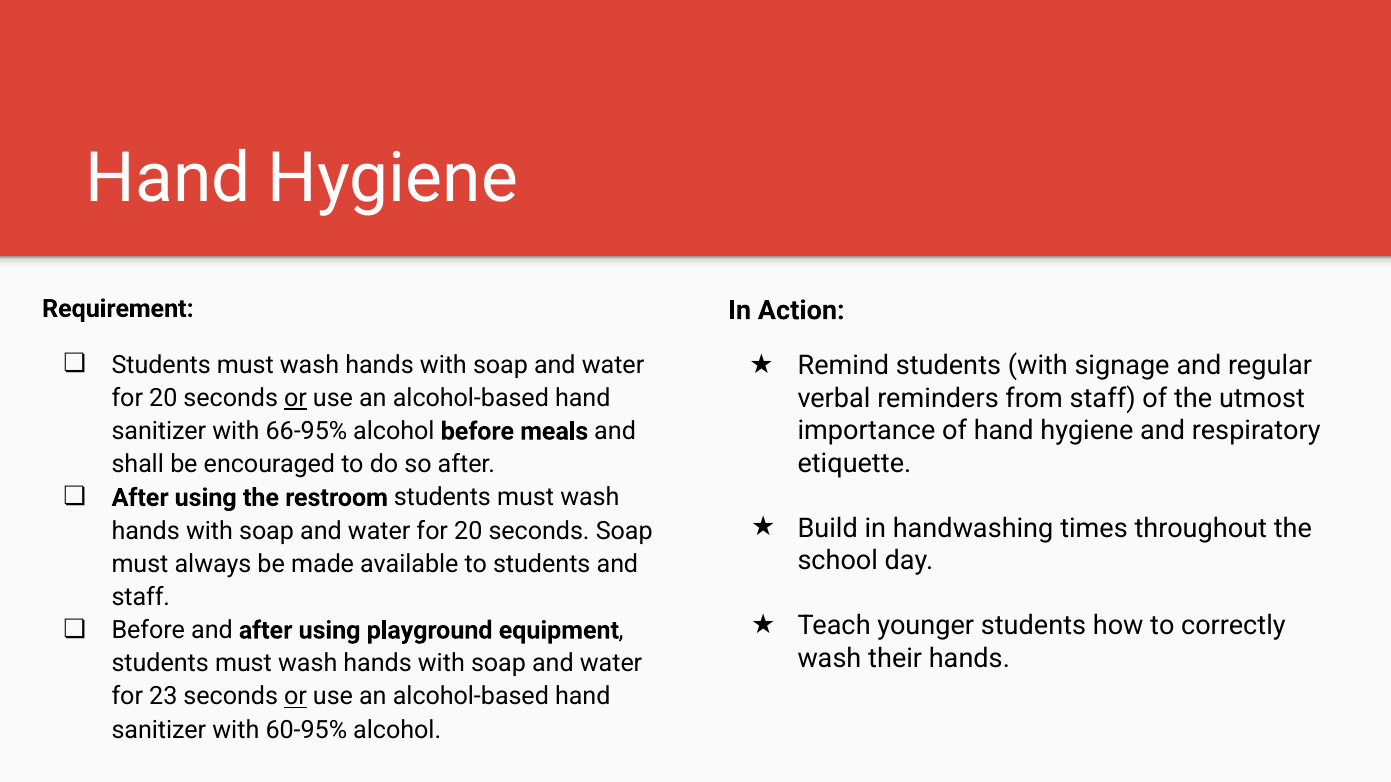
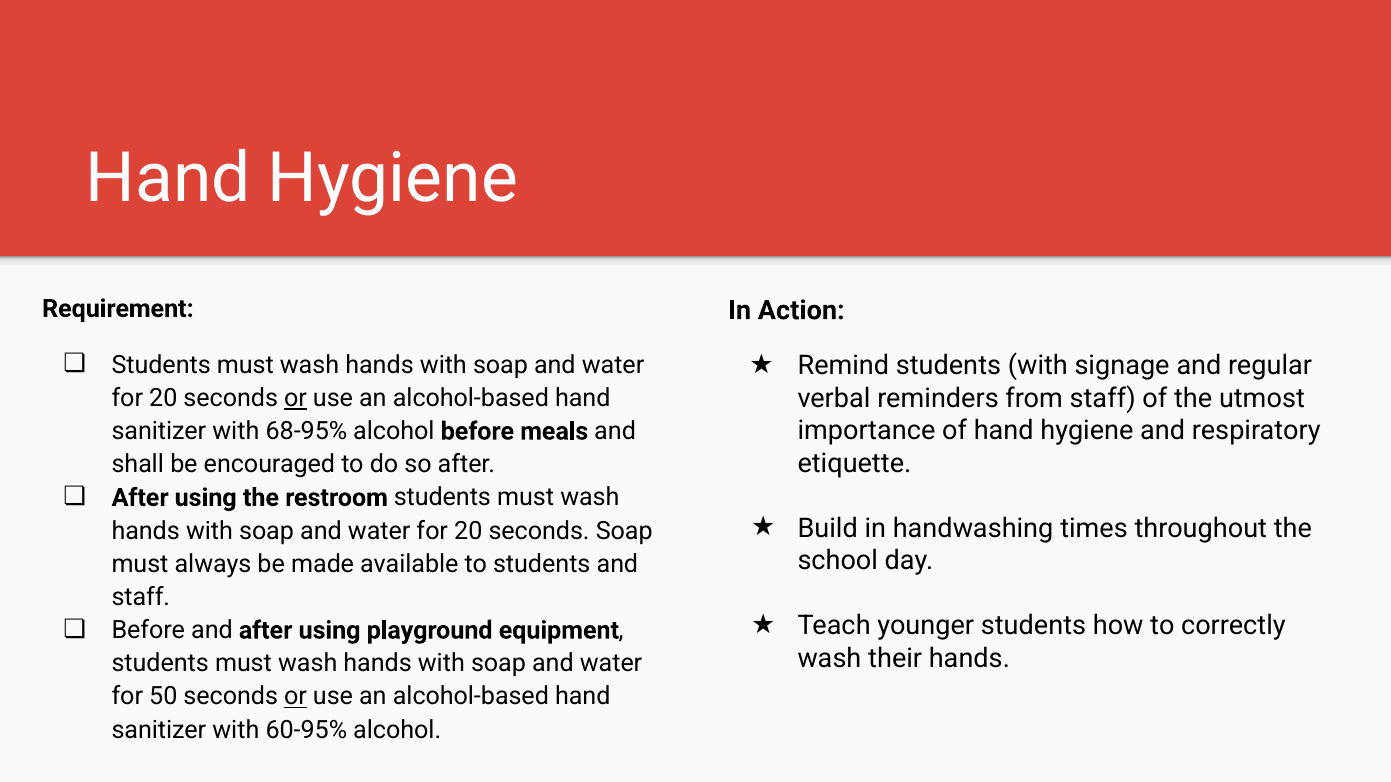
66-95%: 66-95% -> 68-95%
23: 23 -> 50
